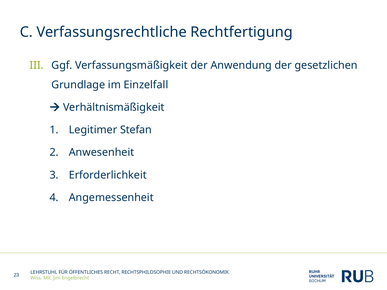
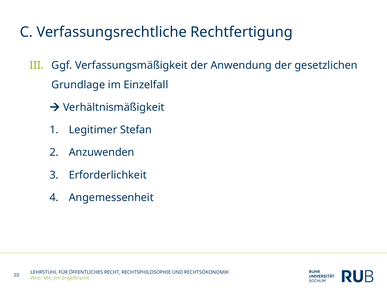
Anwesenheit: Anwesenheit -> Anzuwenden
